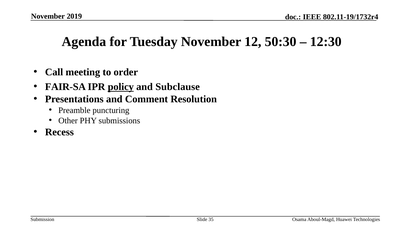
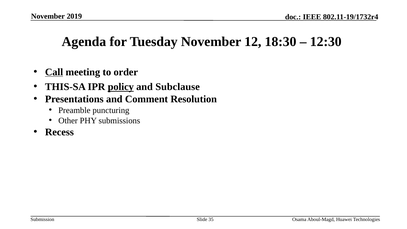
50:30: 50:30 -> 18:30
Call underline: none -> present
FAIR-SA: FAIR-SA -> THIS-SA
